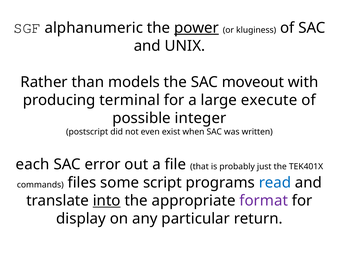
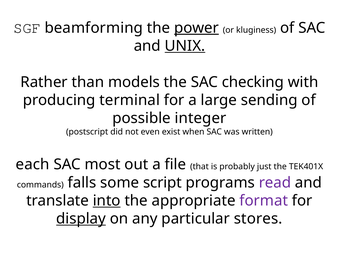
alphanumeric: alphanumeric -> beamforming
UNIX underline: none -> present
moveout: moveout -> checking
execute: execute -> sending
error: error -> most
files: files -> falls
read colour: blue -> purple
display underline: none -> present
return: return -> stores
